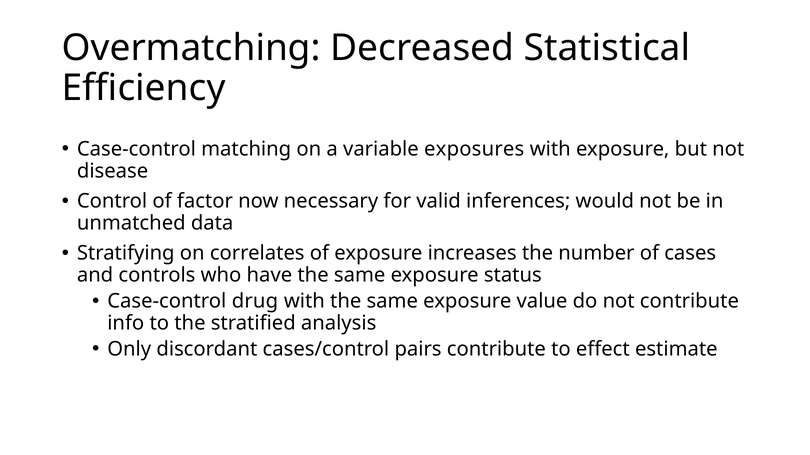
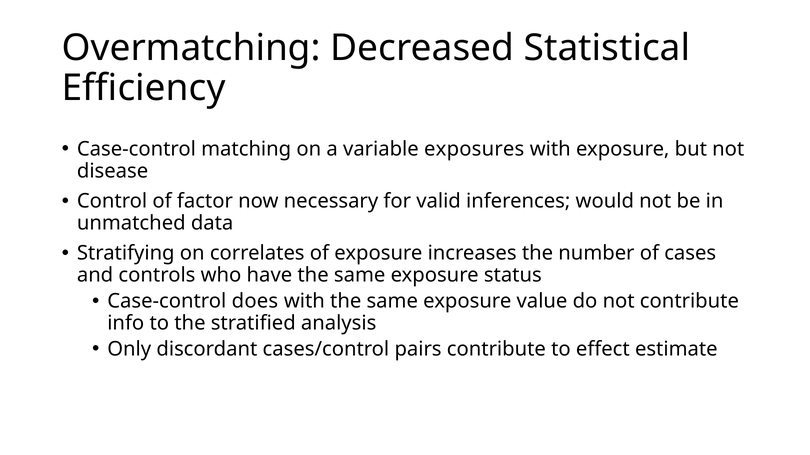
drug: drug -> does
